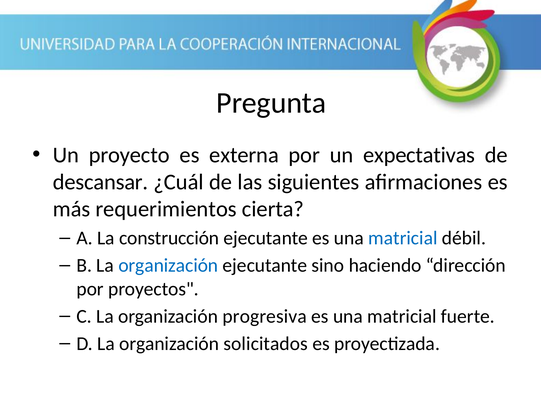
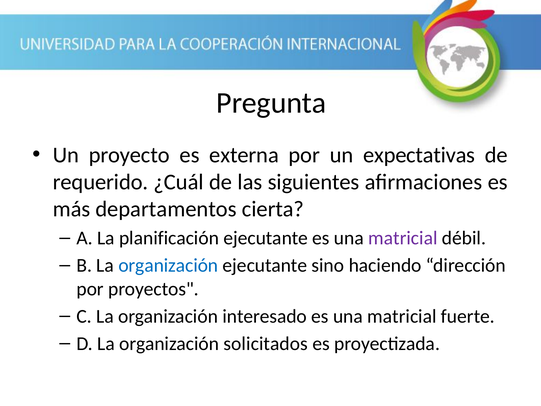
descansar: descansar -> requerido
requerimientos: requerimientos -> departamentos
construcción: construcción -> planificación
matricial at (403, 238) colour: blue -> purple
progresiva: progresiva -> interesado
